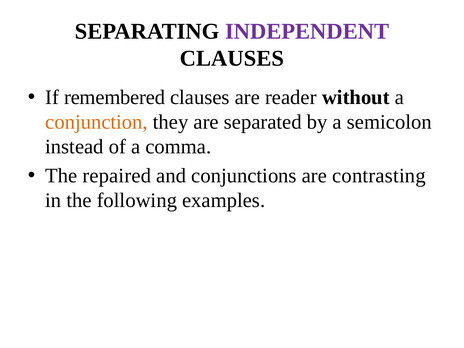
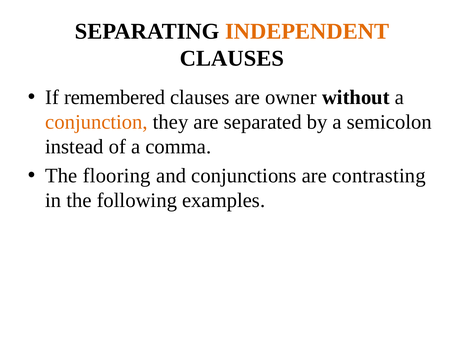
INDEPENDENT colour: purple -> orange
reader: reader -> owner
repaired: repaired -> flooring
